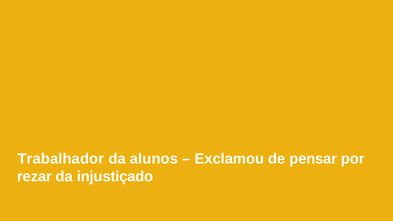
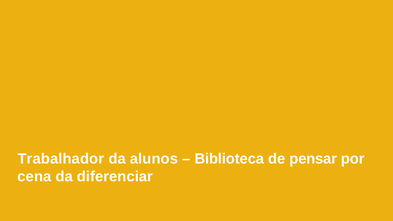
Exclamou: Exclamou -> Biblioteca
rezar: rezar -> cena
injustiçado: injustiçado -> diferenciar
